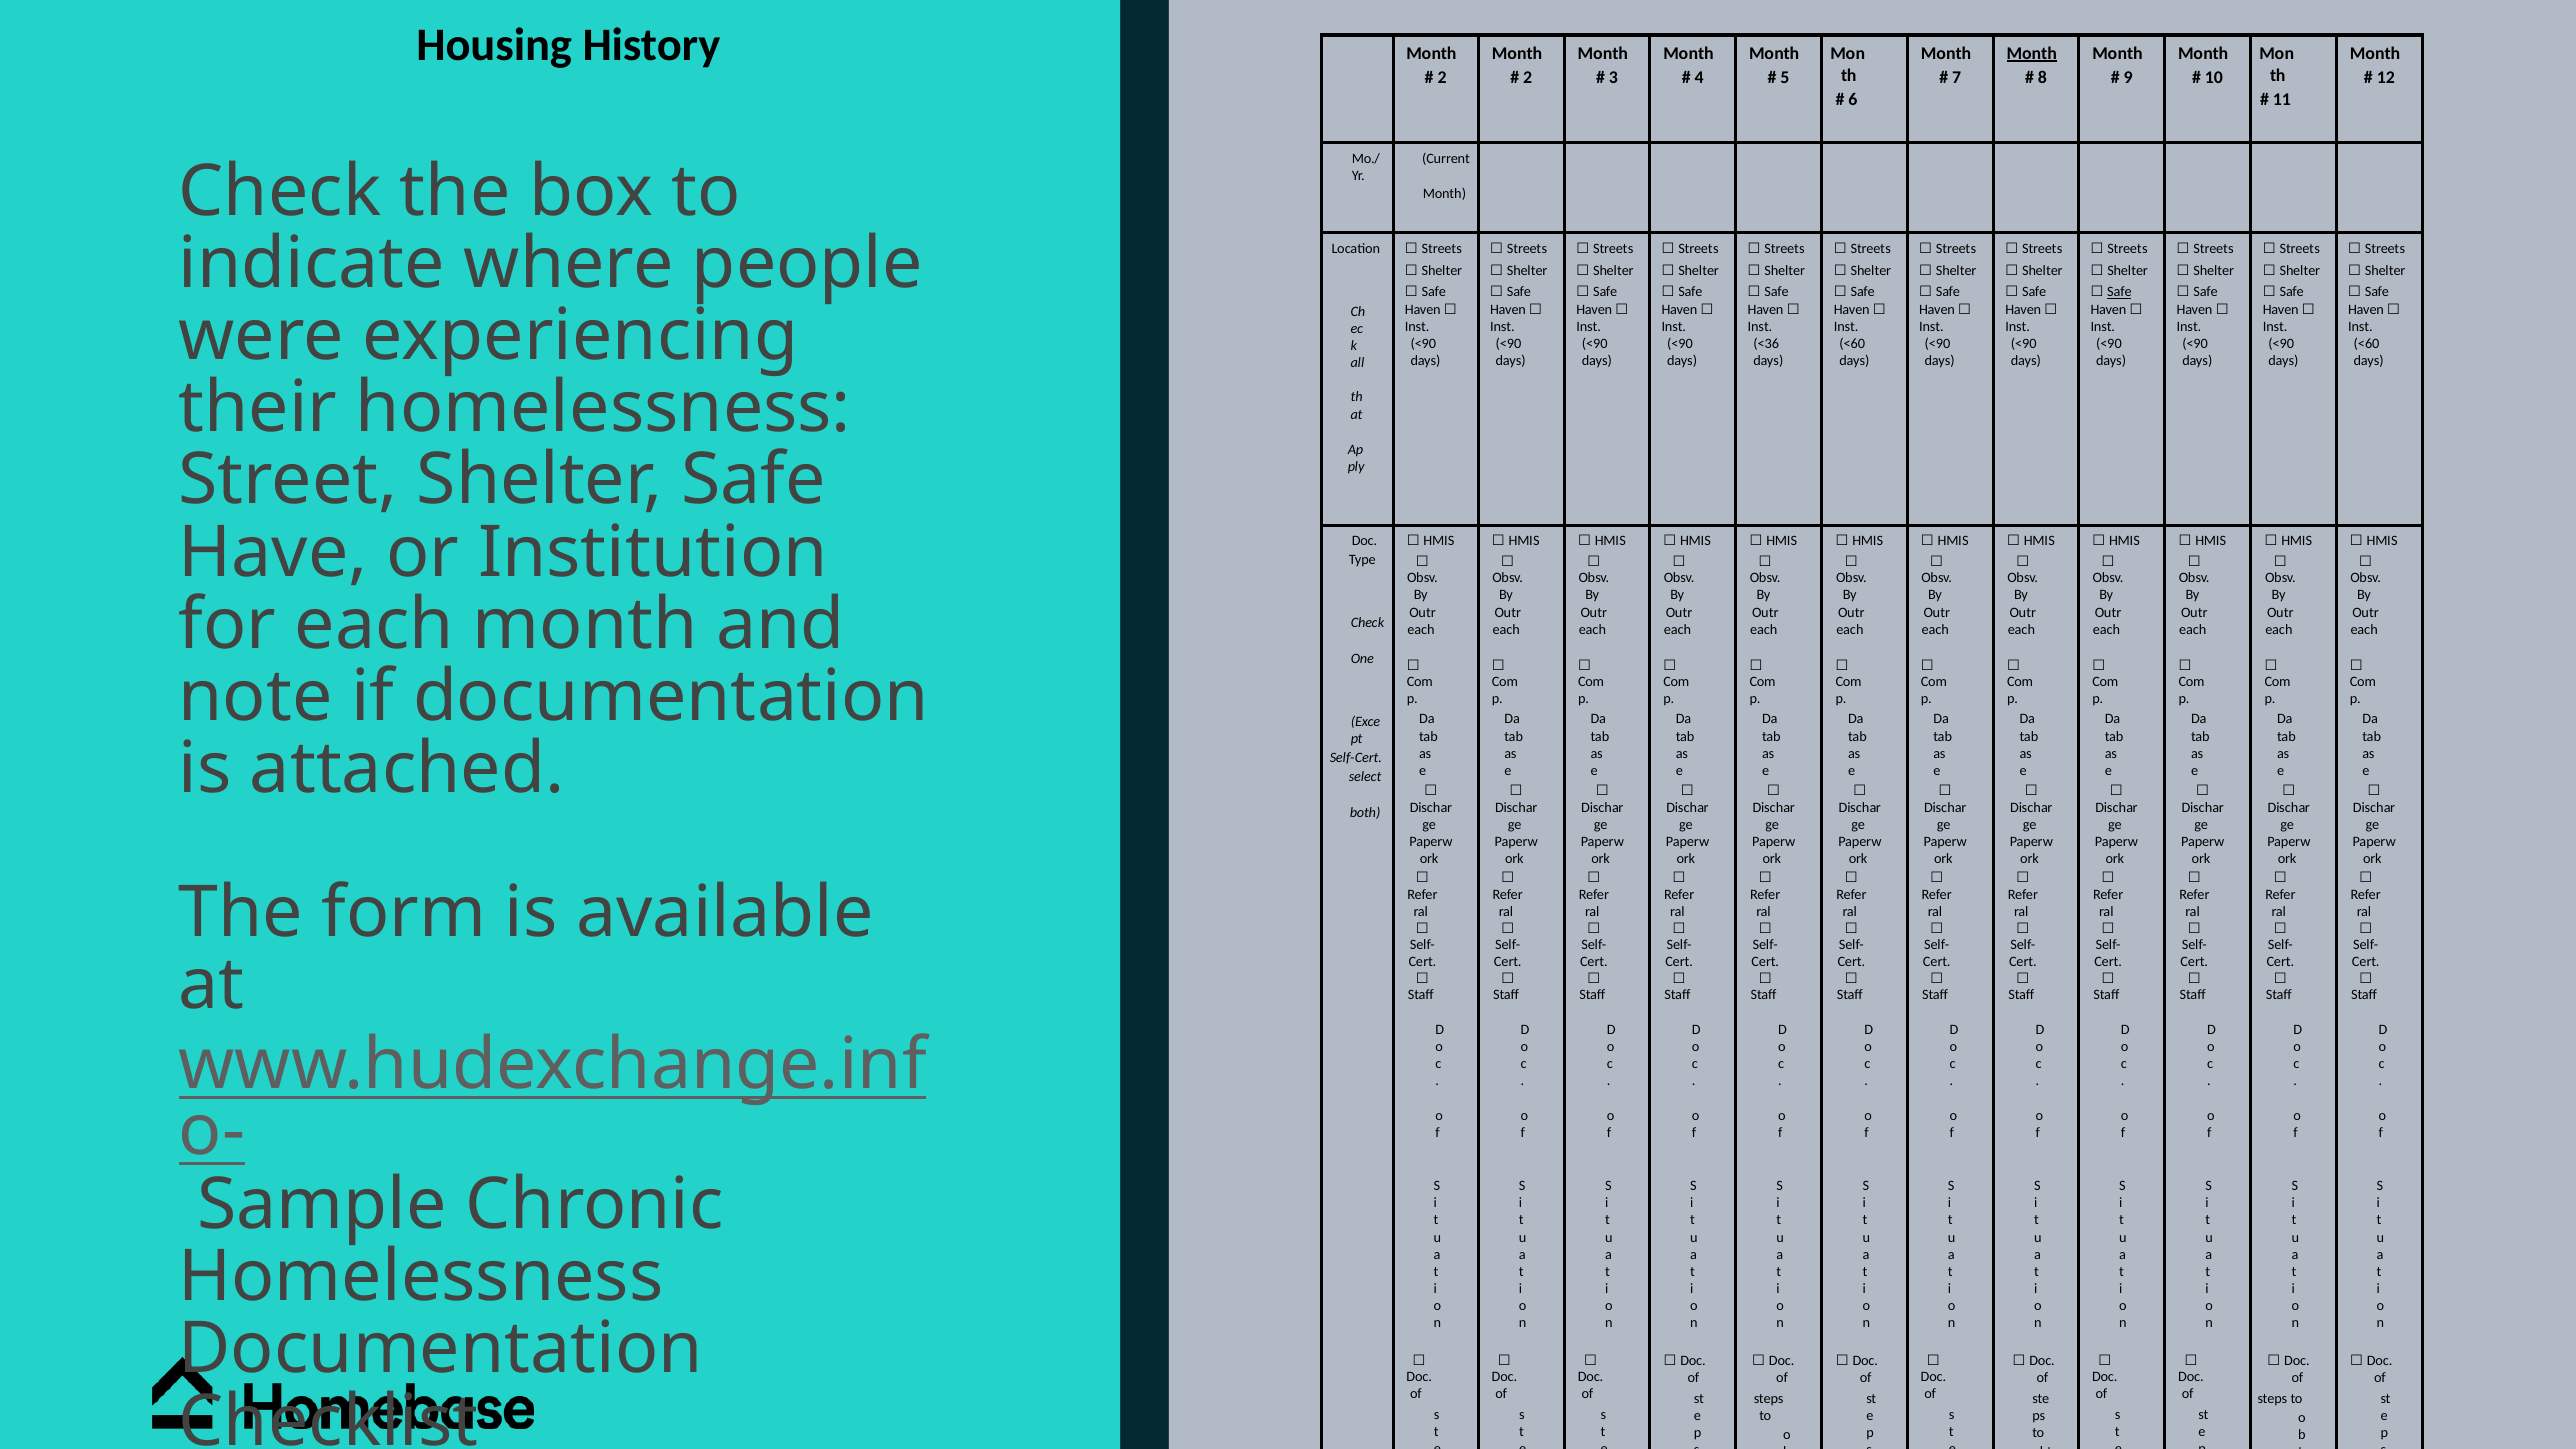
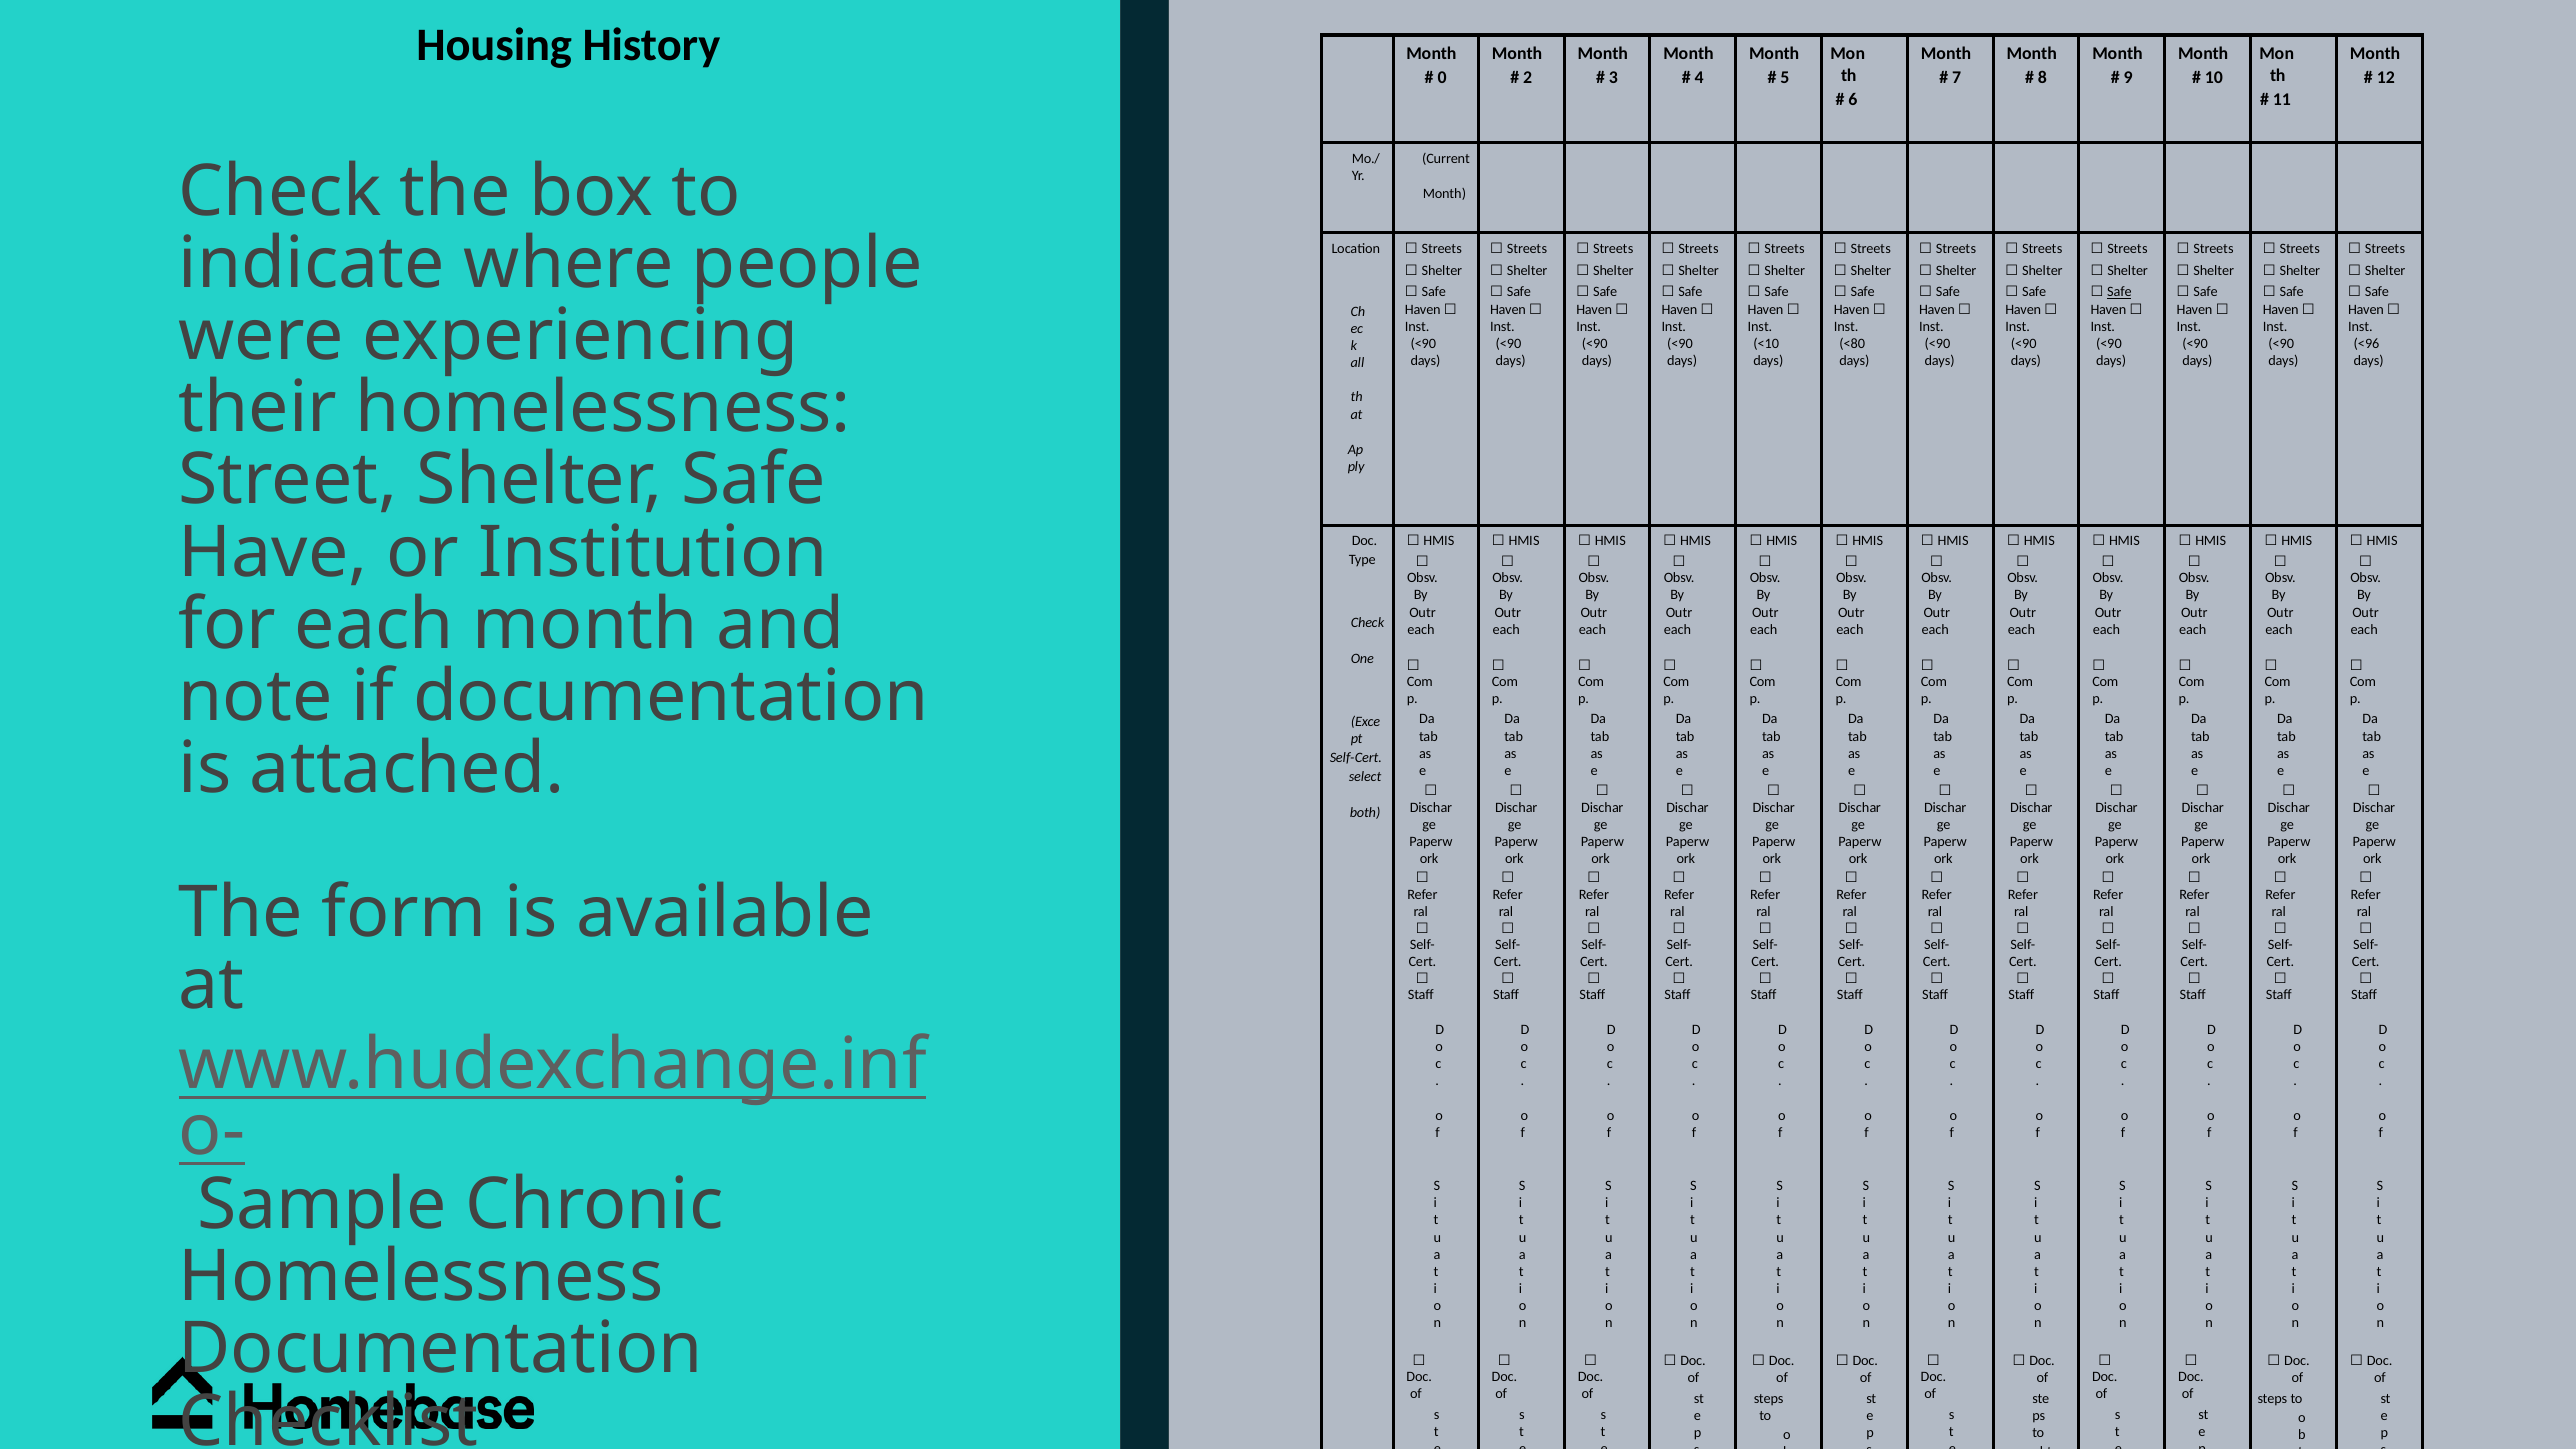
Month at (2032, 53) underline: present -> none
2 at (1442, 78): 2 -> 0
<36: <36 -> <10
<60 at (1852, 344): <60 -> <80
<60 at (2367, 344): <60 -> <96
